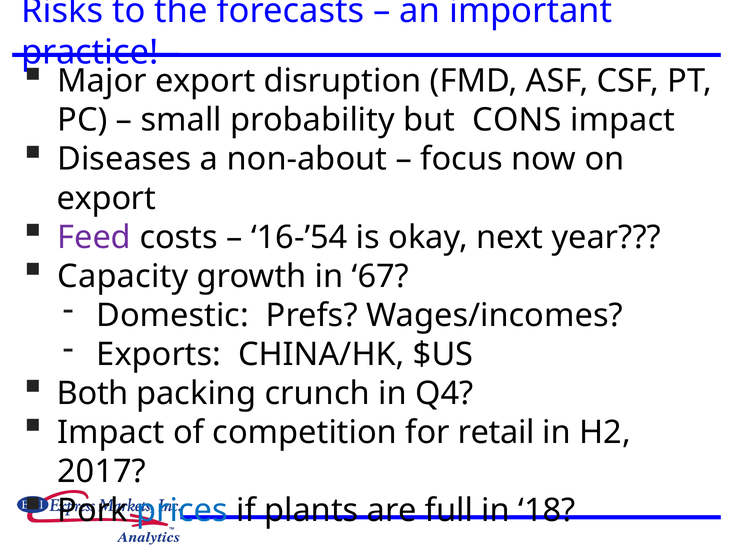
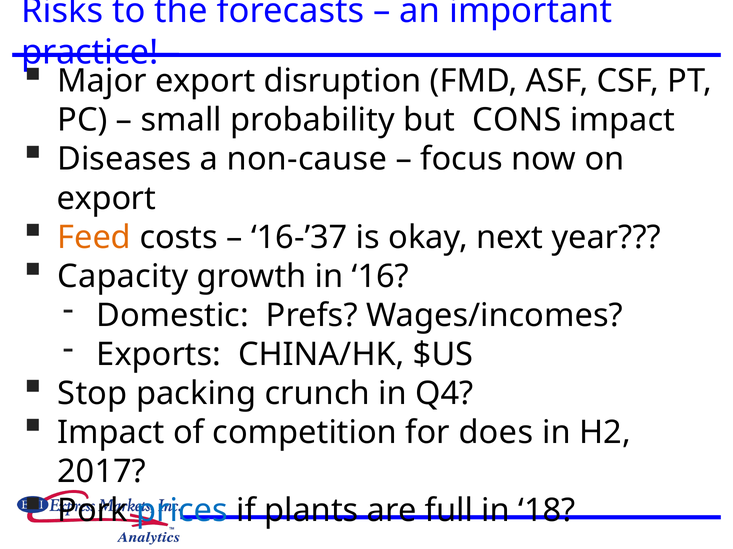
non-about: non-about -> non-cause
Feed colour: purple -> orange
16-’54: 16-’54 -> 16-’37
67: 67 -> 16
Both: Both -> Stop
retail: retail -> does
